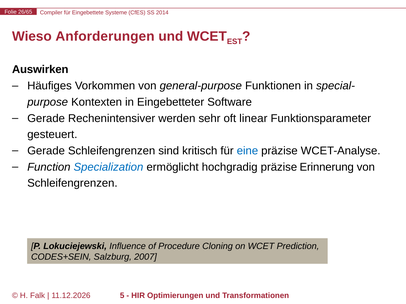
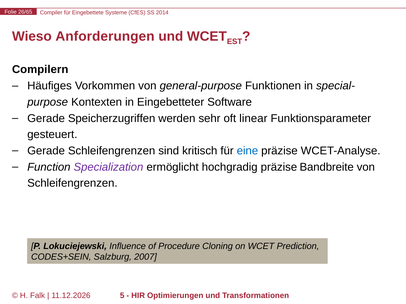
Auswirken: Auswirken -> Compilern
Rechenintensiver: Rechenintensiver -> Speicherzugriffen
Specialization colour: blue -> purple
Erinnerung: Erinnerung -> Bandbreite
